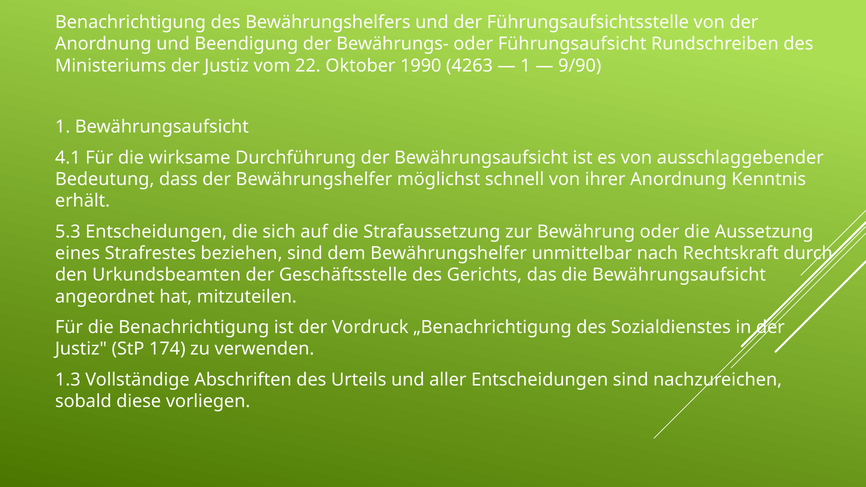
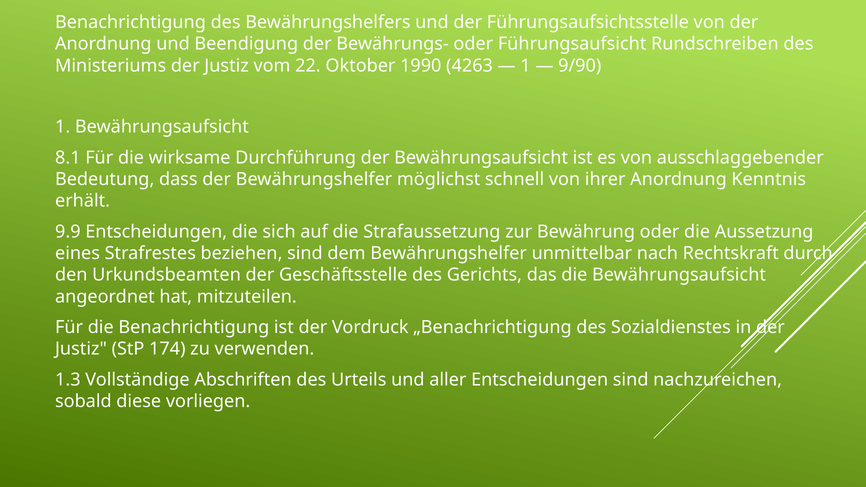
4.1: 4.1 -> 8.1
5.3: 5.3 -> 9.9
